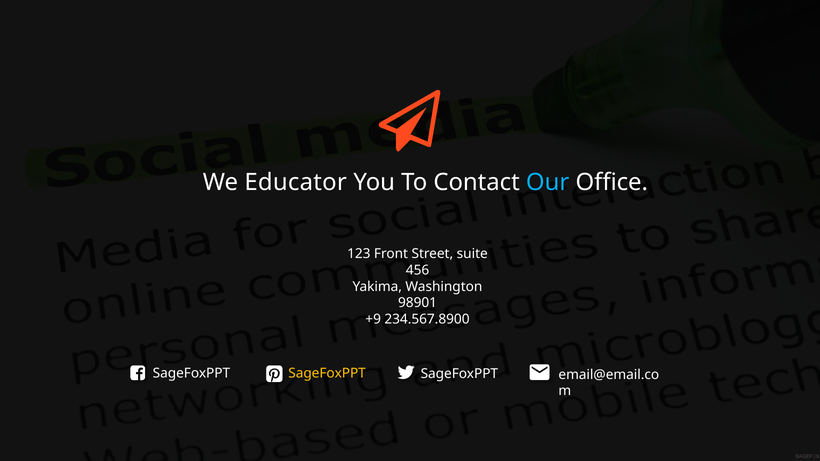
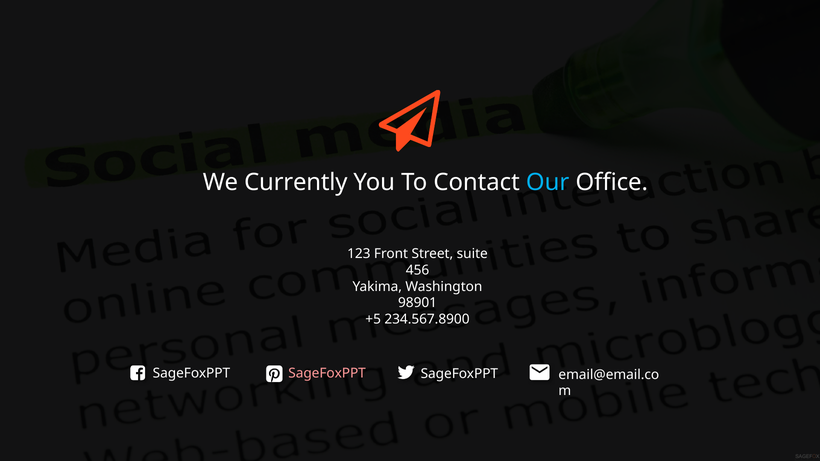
Educator: Educator -> Currently
+9: +9 -> +5
SageFoxPPT at (327, 373) colour: yellow -> pink
